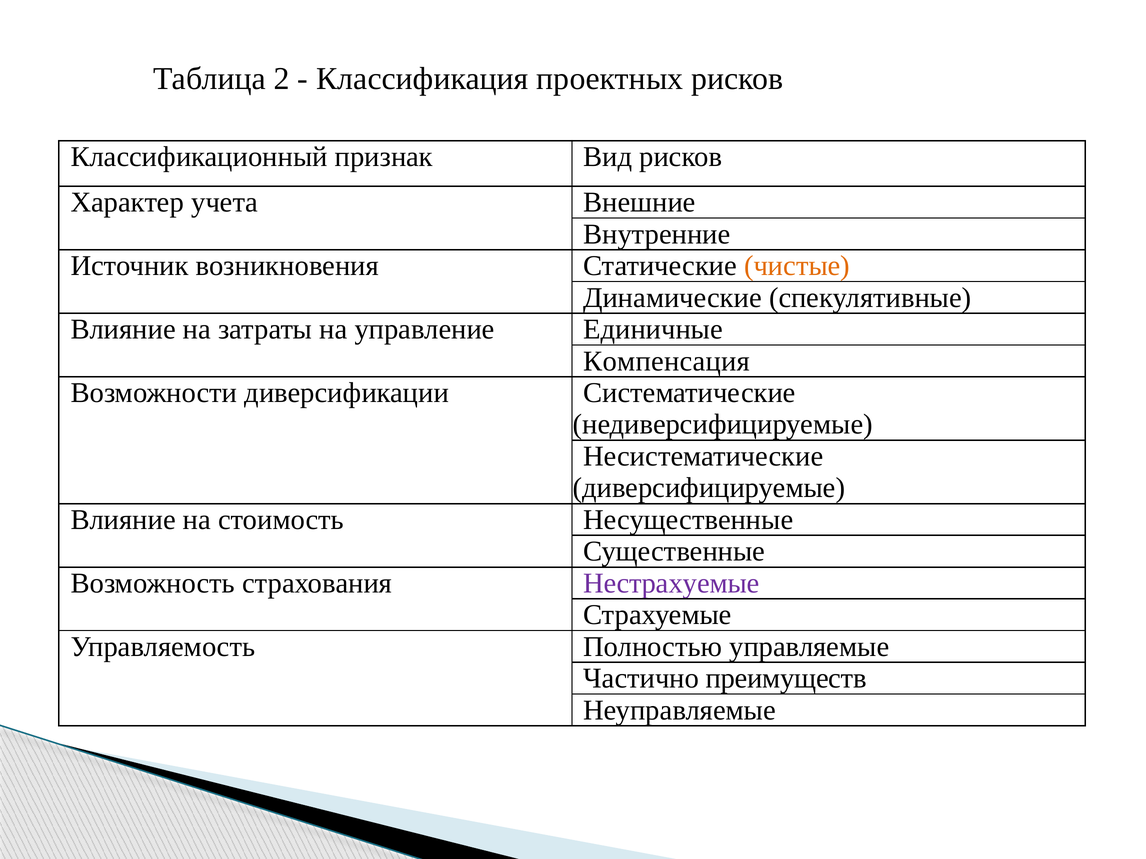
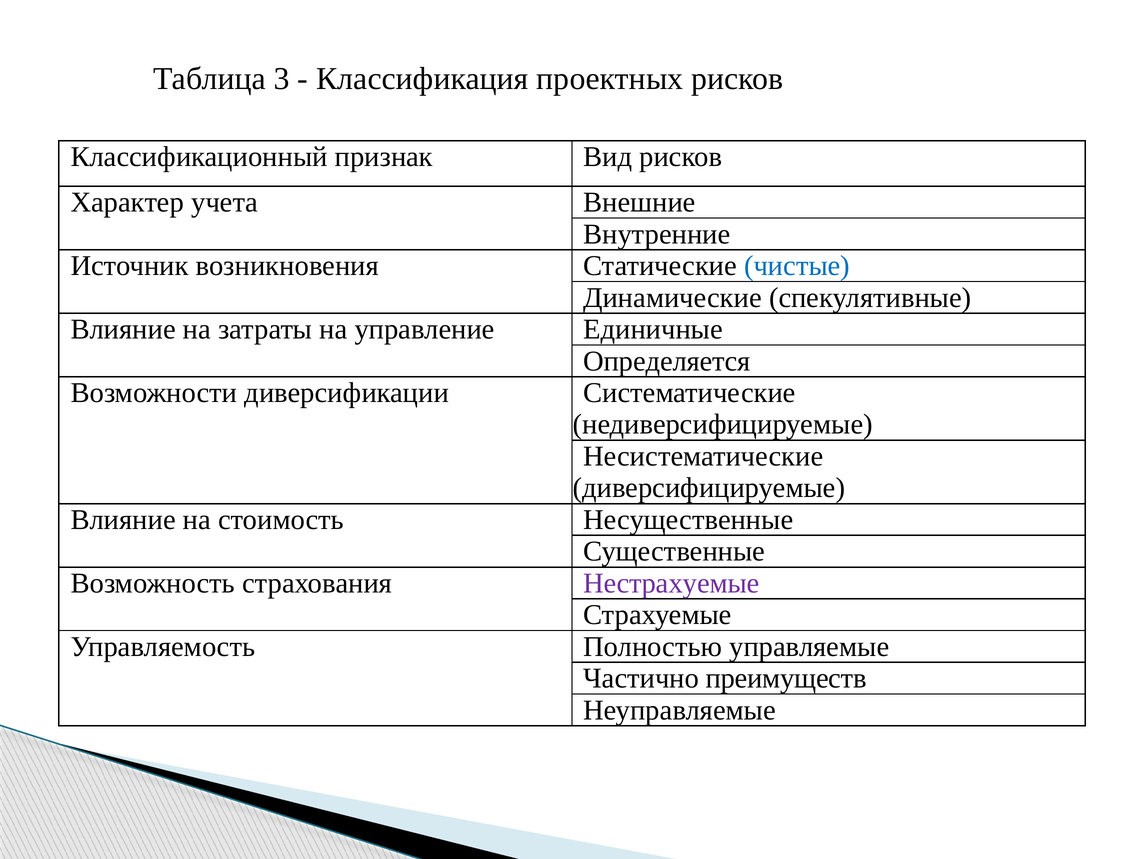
2: 2 -> 3
чистые colour: orange -> blue
Компенсация: Компенсация -> Определяется
